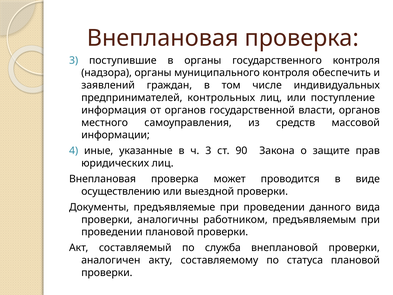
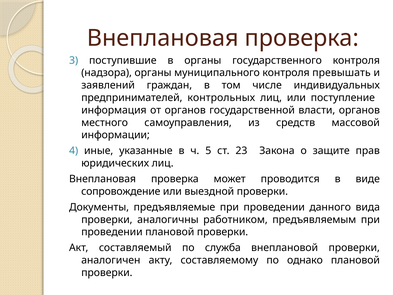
обеспечить: обеспечить -> превышать
ч 3: 3 -> 5
90: 90 -> 23
осуществлению: осуществлению -> сопровождение
статуса: статуса -> однако
